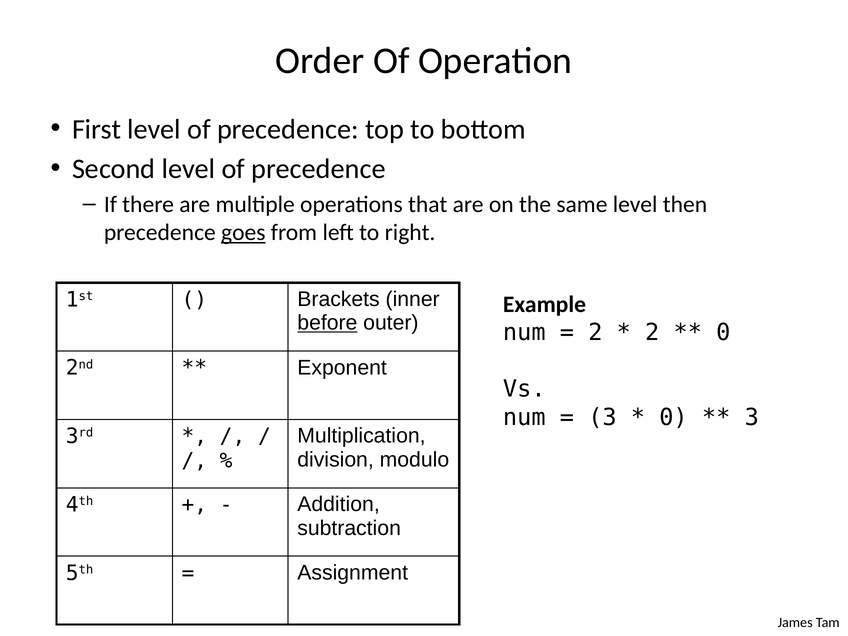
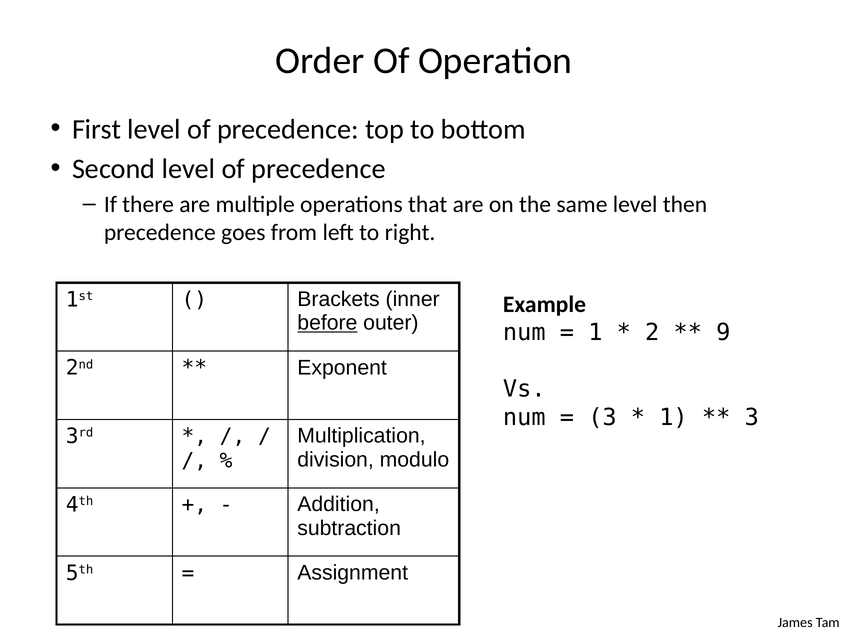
goes underline: present -> none
2 at (595, 333): 2 -> 1
0 at (723, 333): 0 -> 9
0 at (673, 417): 0 -> 1
